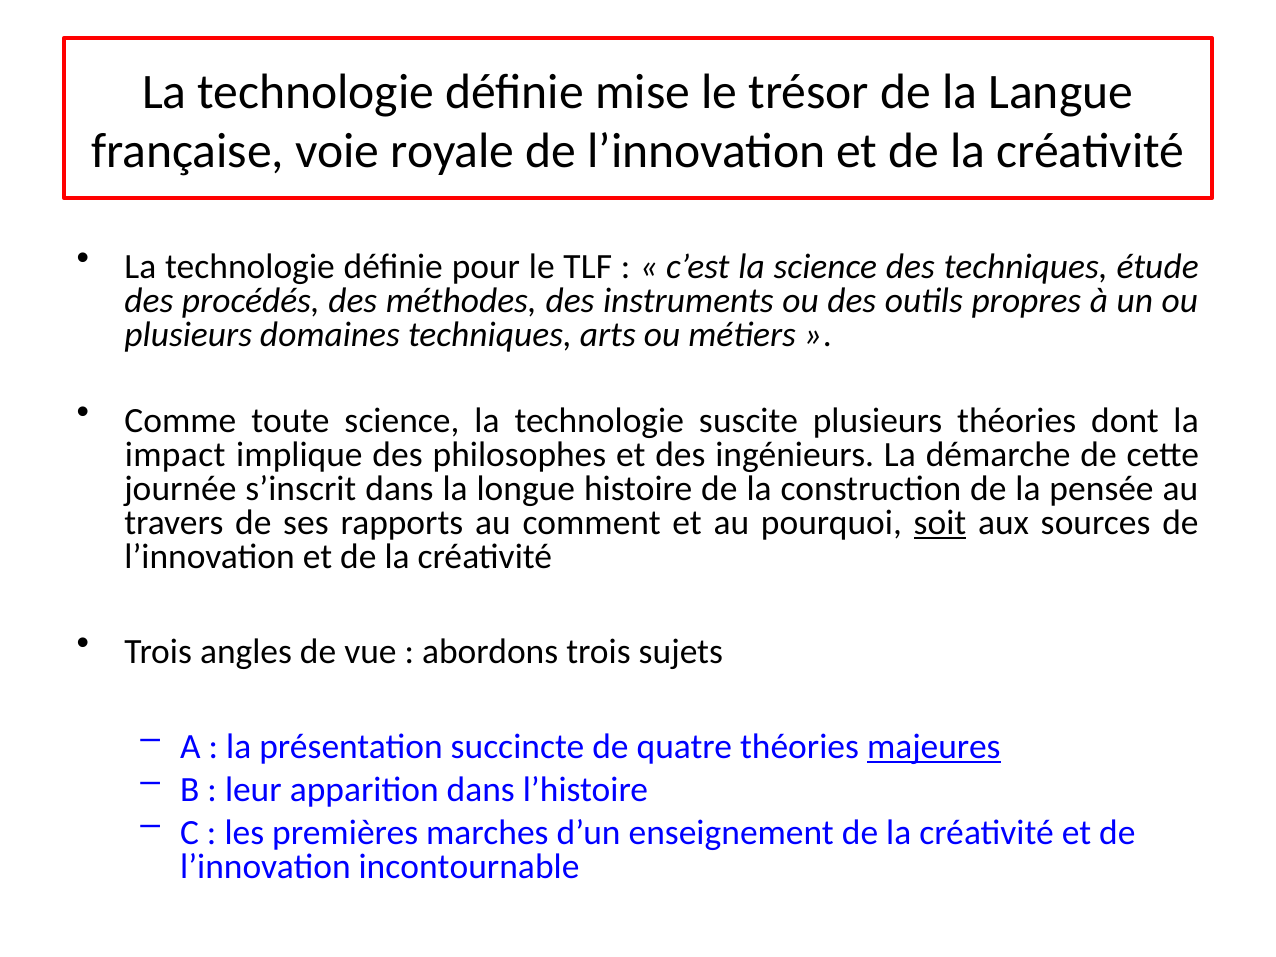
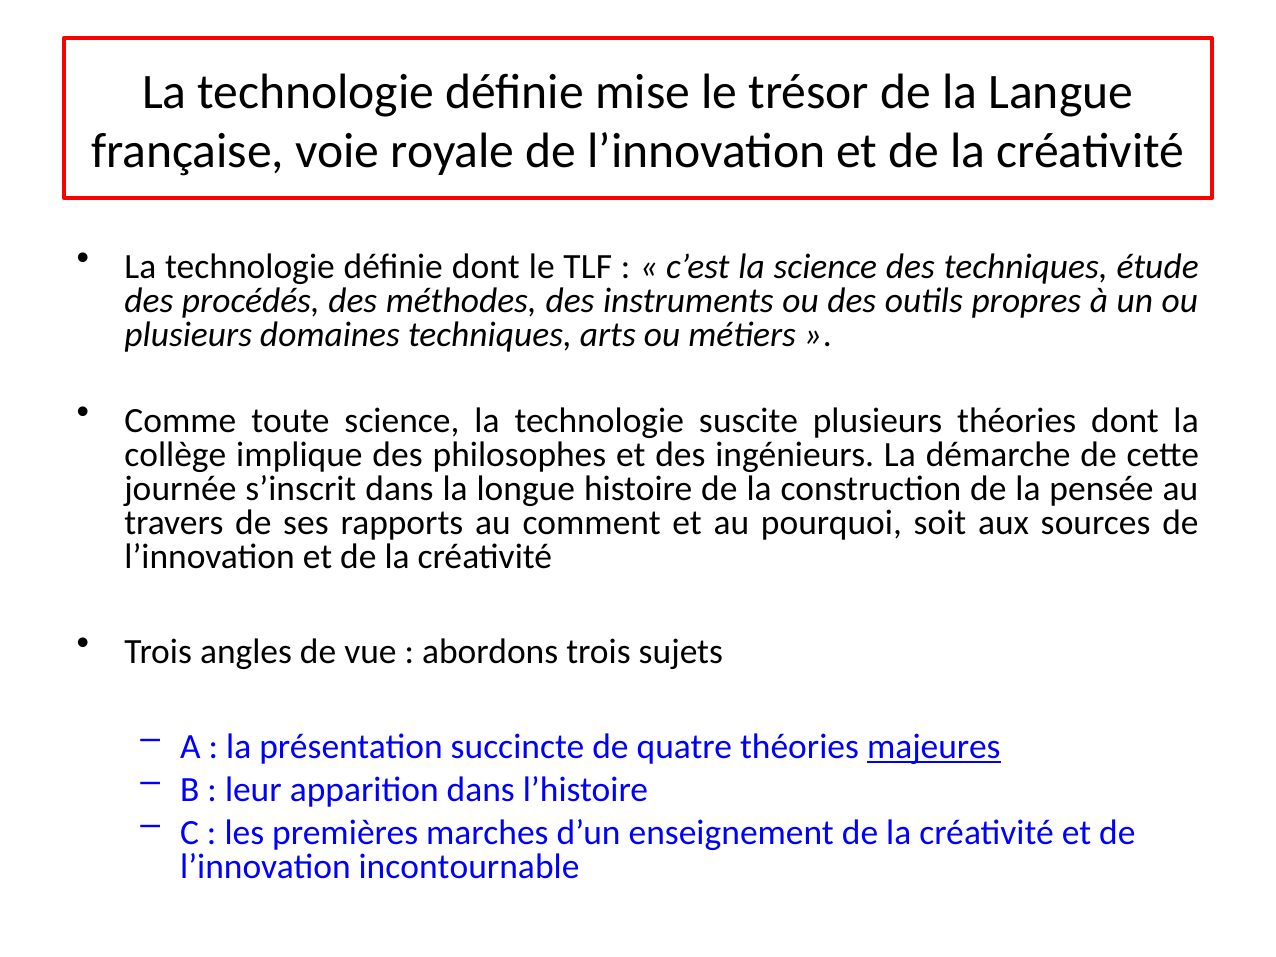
définie pour: pour -> dont
impact: impact -> collège
soit underline: present -> none
